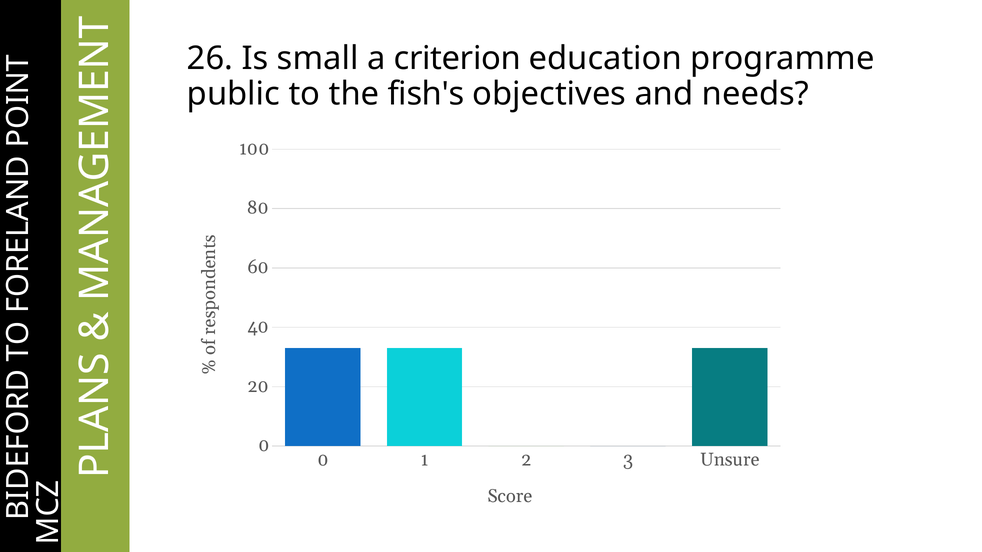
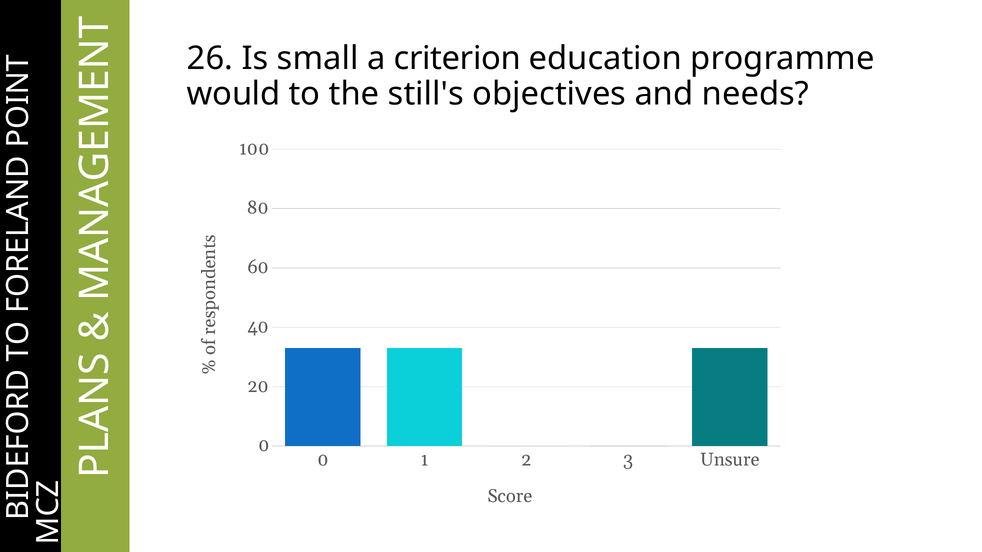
public: public -> would
fish's: fish's -> still's
